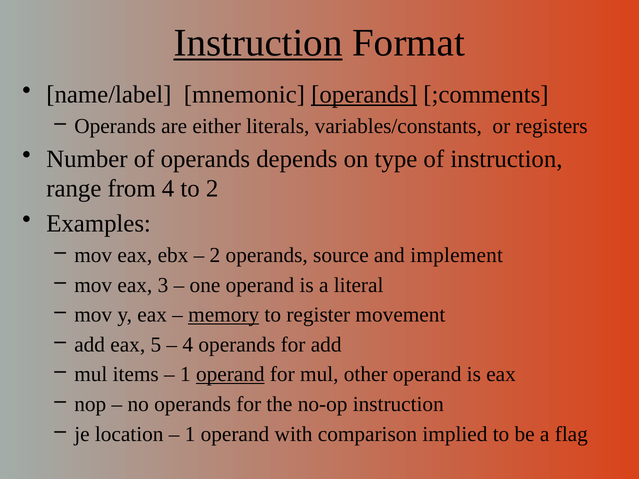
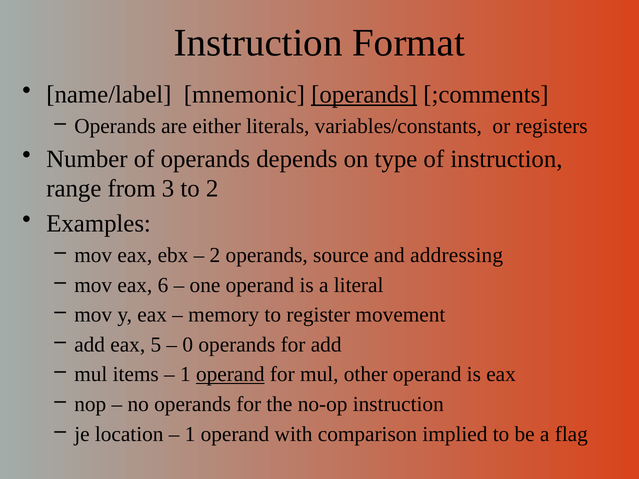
Instruction at (258, 43) underline: present -> none
from 4: 4 -> 3
implement: implement -> addressing
3: 3 -> 6
memory underline: present -> none
4 at (188, 345): 4 -> 0
